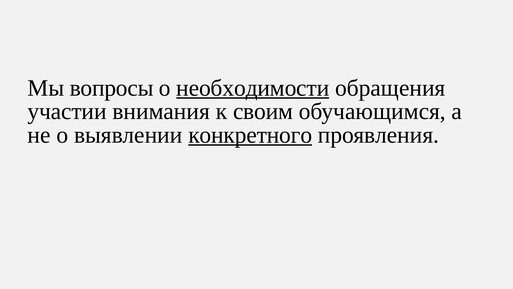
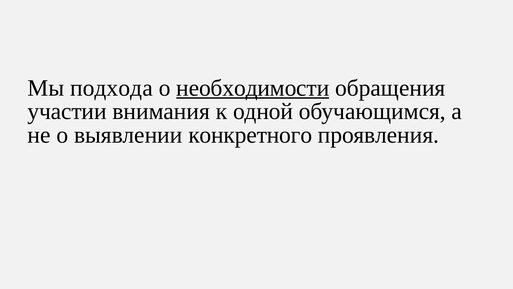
вопросы: вопросы -> подхода
своим: своим -> одной
конкретного underline: present -> none
